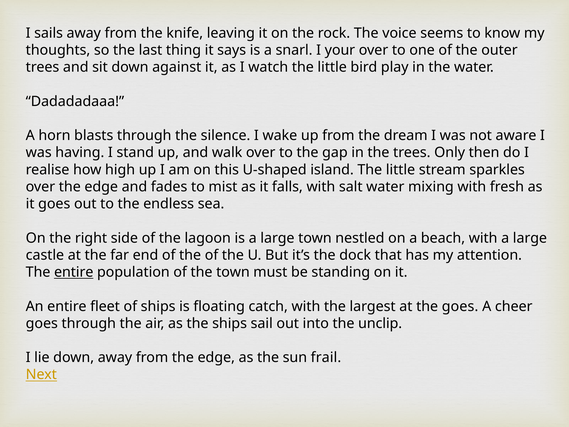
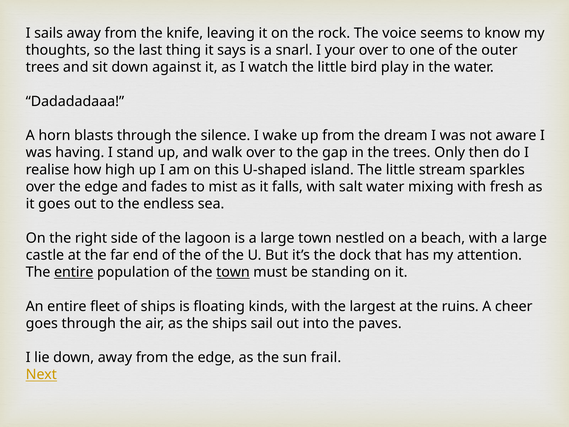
town at (233, 272) underline: none -> present
catch: catch -> kinds
the goes: goes -> ruins
unclip: unclip -> paves
